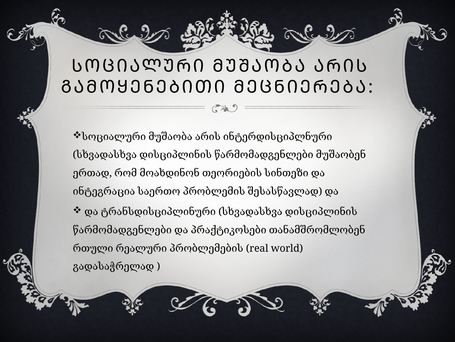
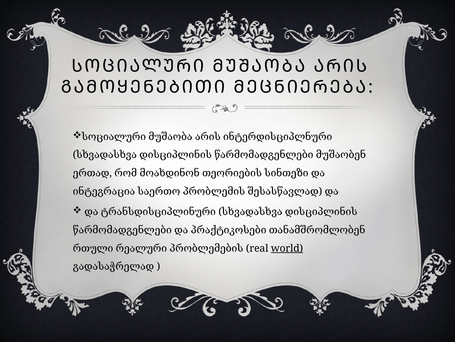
world underline: none -> present
